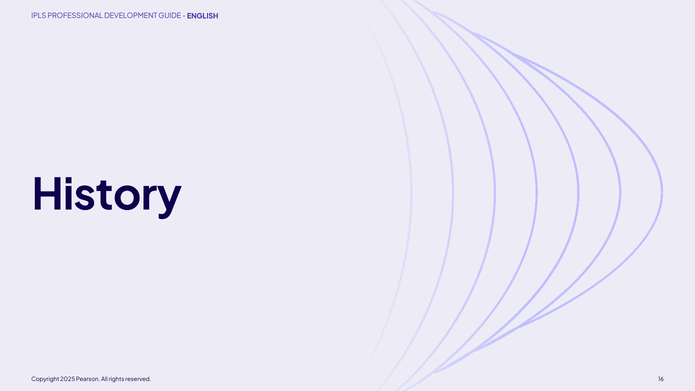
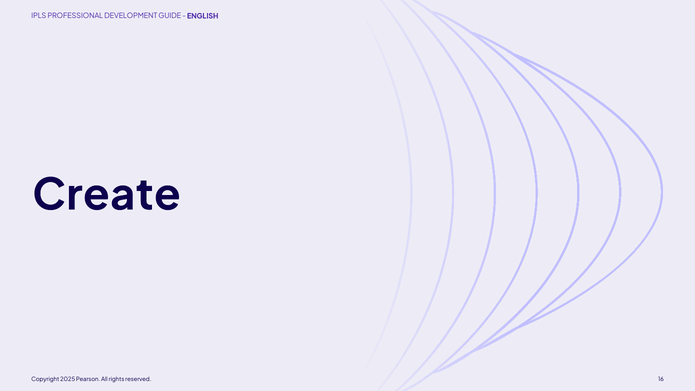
History: History -> Create
